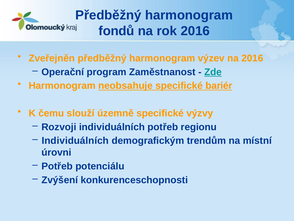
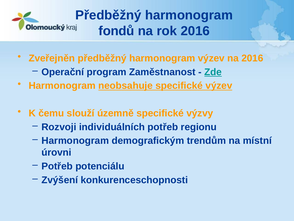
specifické bariér: bariér -> výzev
Individuálních at (75, 140): Individuálních -> Harmonogram
